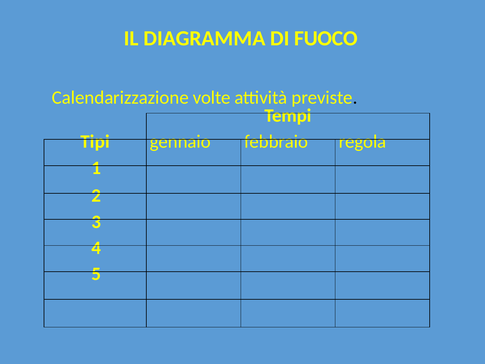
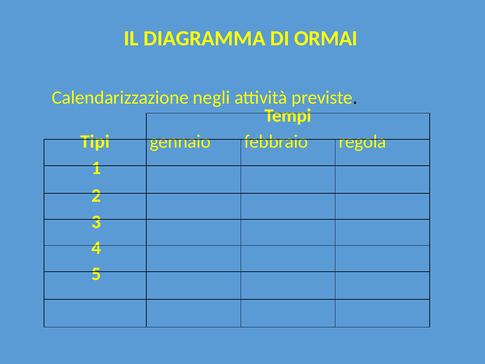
FUOCO: FUOCO -> ORMAI
volte: volte -> negli
